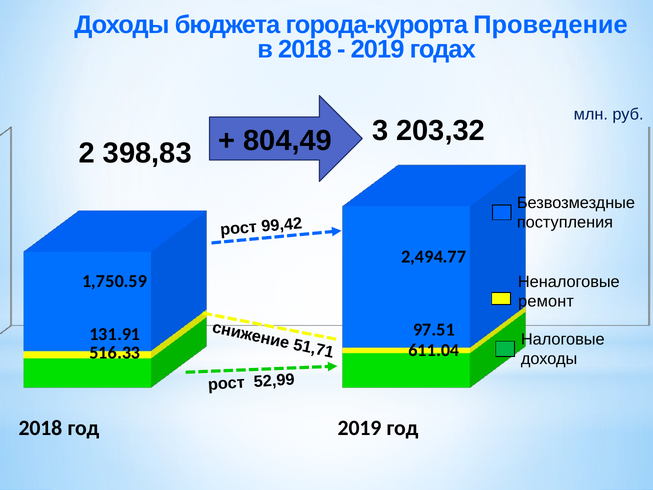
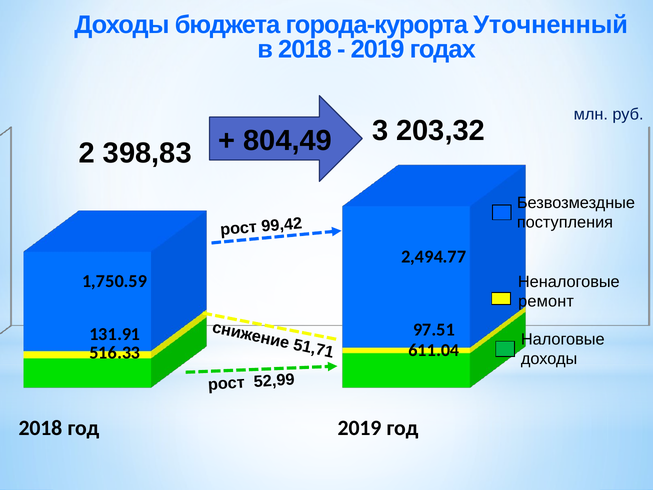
Проведение: Проведение -> Уточненный
